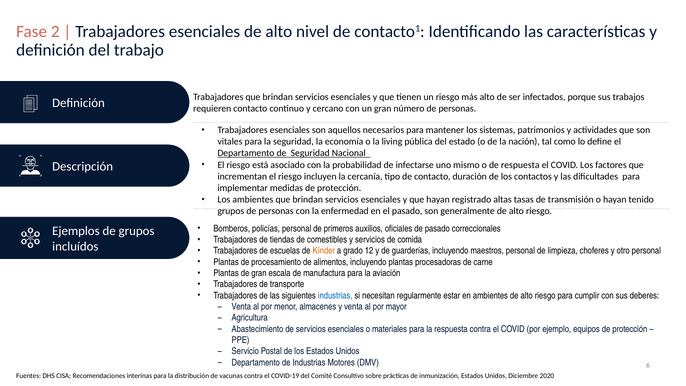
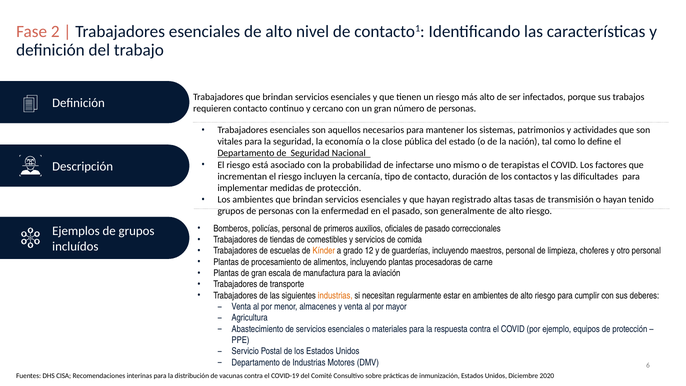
living: living -> close
de respuesta: respuesta -> terapistas
industrias at (335, 295) colour: blue -> orange
